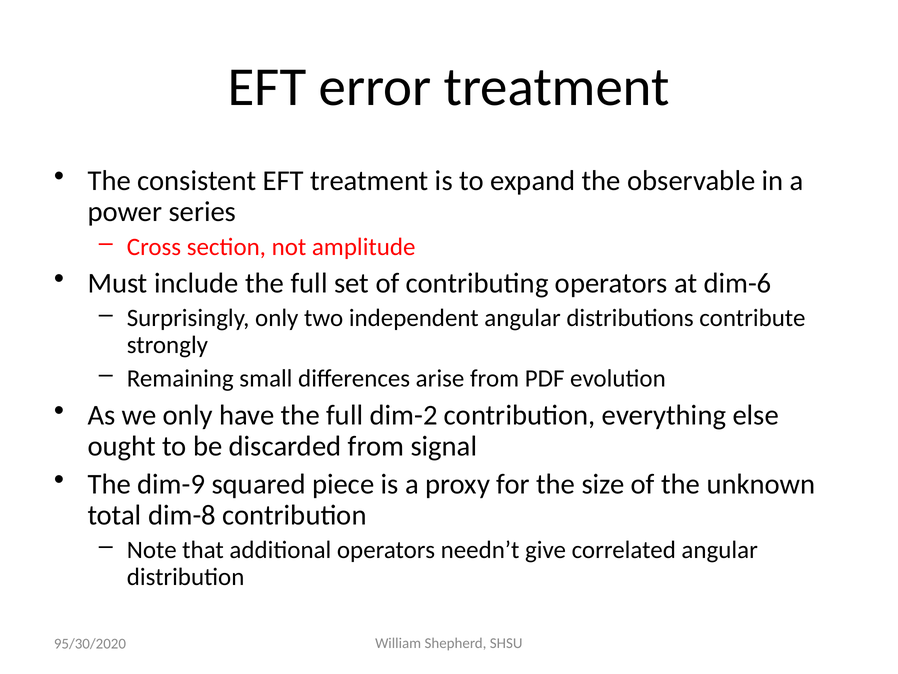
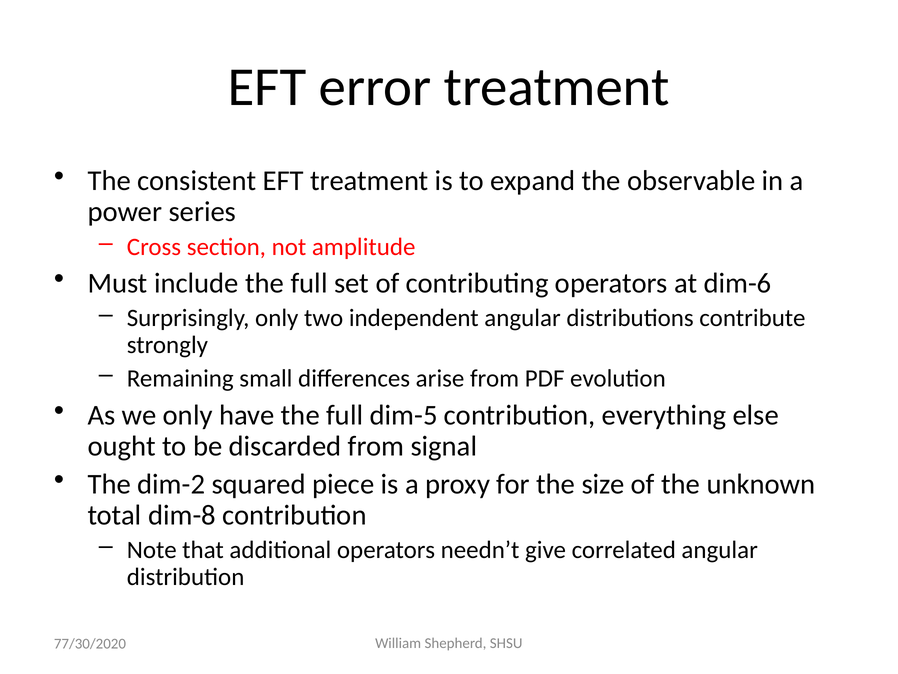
dim-2: dim-2 -> dim-5
dim-9: dim-9 -> dim-2
95/30/2020: 95/30/2020 -> 77/30/2020
